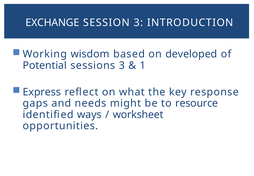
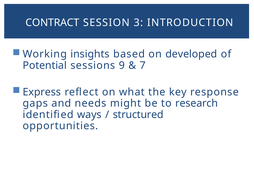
EXCHANGE: EXCHANGE -> CONTRACT
wisdom: wisdom -> insights
sessions 3: 3 -> 9
1: 1 -> 7
resource: resource -> research
worksheet: worksheet -> structured
